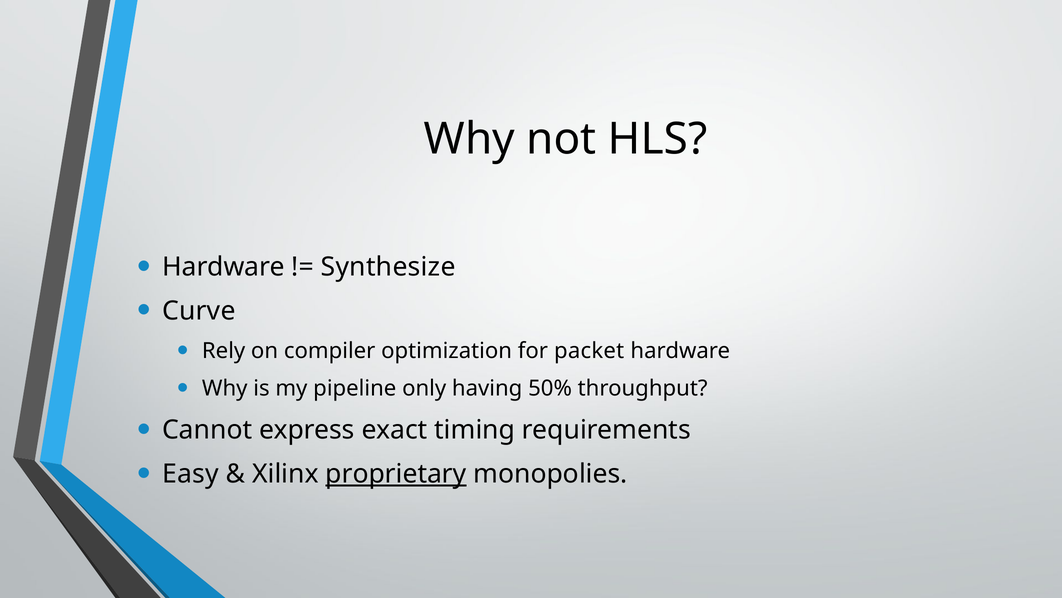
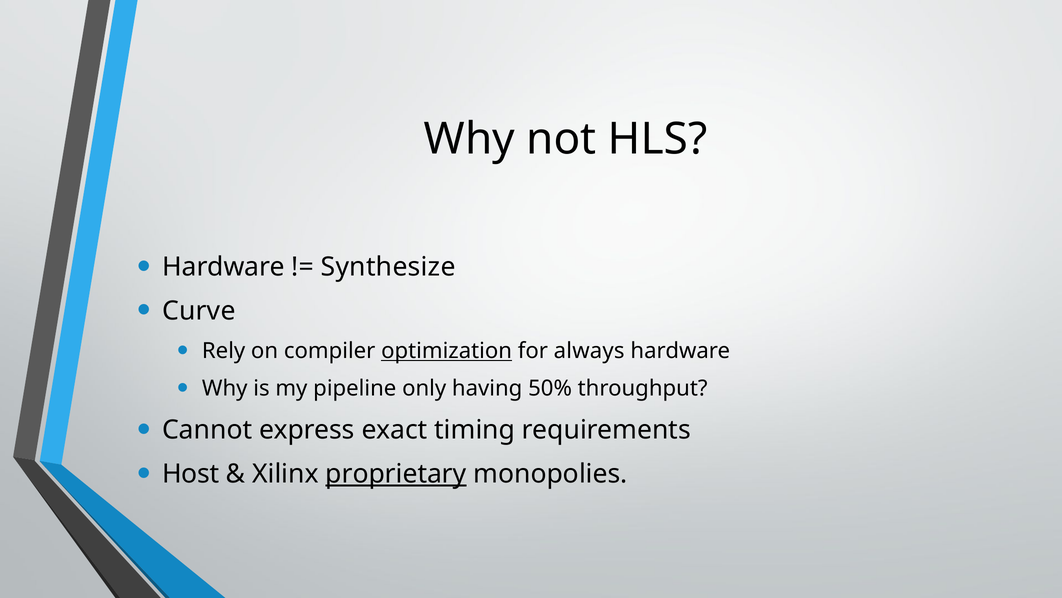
optimization underline: none -> present
packet: packet -> always
Easy: Easy -> Host
